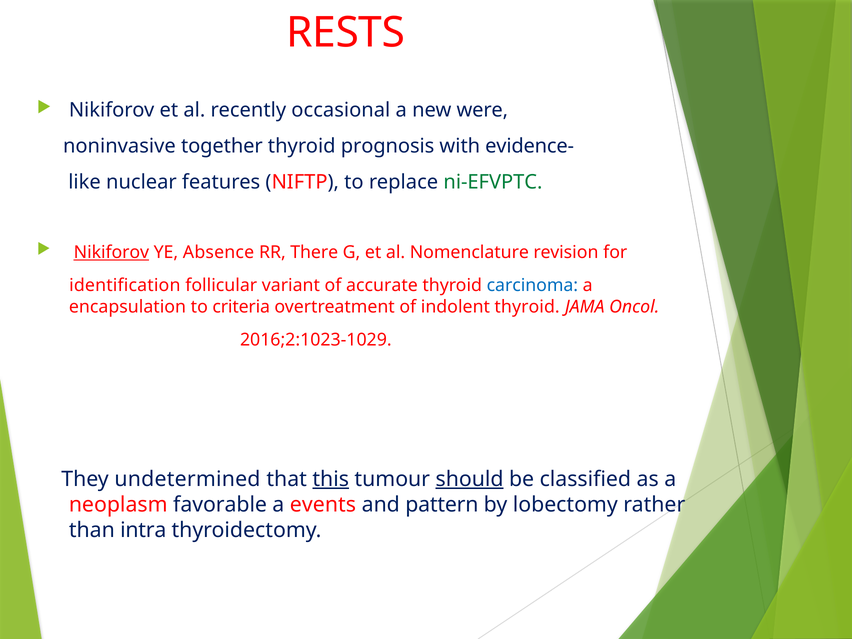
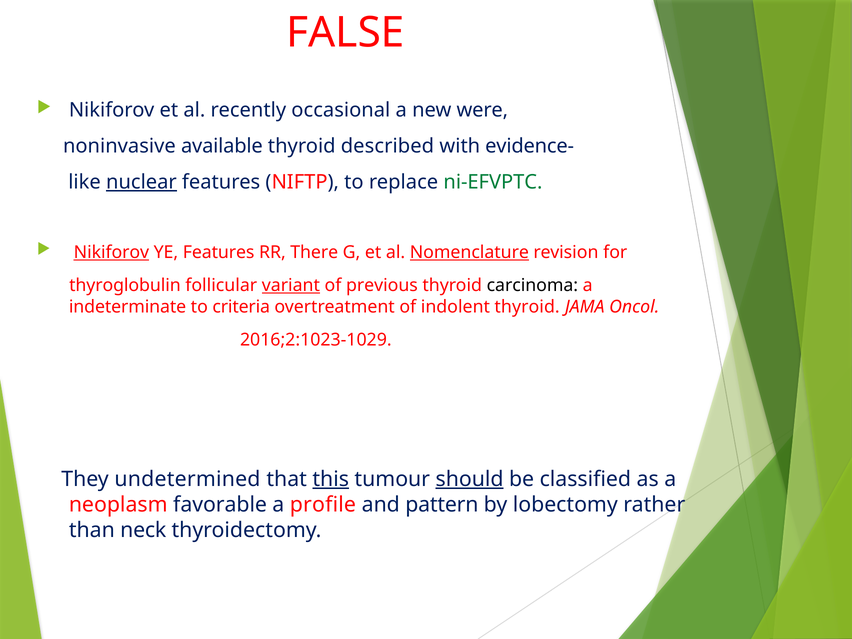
RESTS: RESTS -> FALSE
together: together -> available
prognosis: prognosis -> described
nuclear underline: none -> present
YE Absence: Absence -> Features
Nomenclature underline: none -> present
identification: identification -> thyroglobulin
variant underline: none -> present
accurate: accurate -> previous
carcinoma colour: blue -> black
encapsulation: encapsulation -> indeterminate
events: events -> profile
intra: intra -> neck
